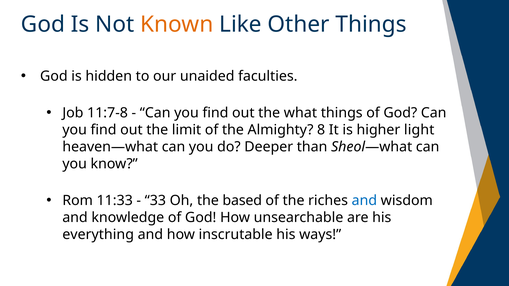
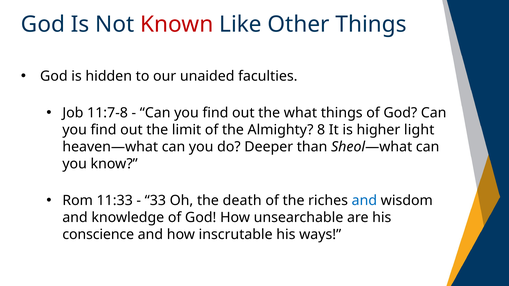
Known colour: orange -> red
based: based -> death
everything: everything -> conscience
